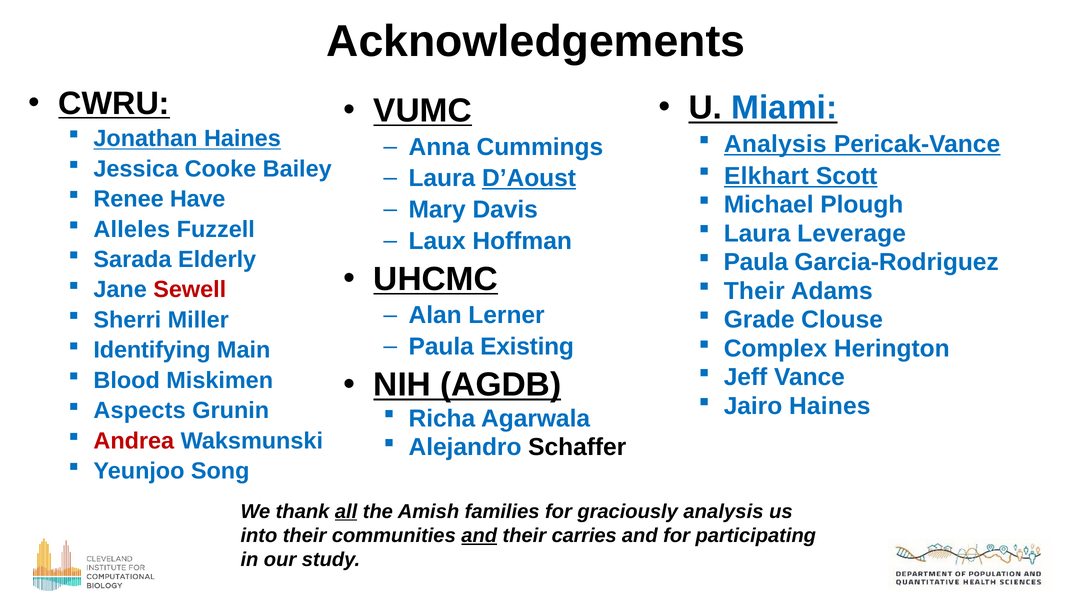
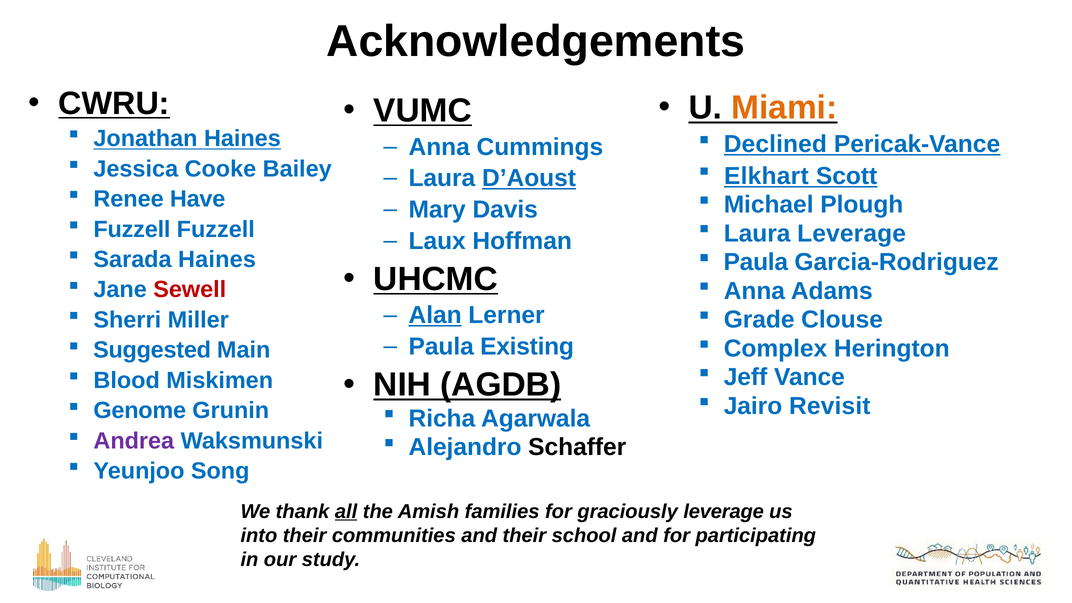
Miami colour: blue -> orange
Analysis at (775, 144): Analysis -> Declined
Alleles at (132, 229): Alleles -> Fuzzell
Sarada Elderly: Elderly -> Haines
Their at (754, 291): Their -> Anna
Alan underline: none -> present
Identifying: Identifying -> Suggested
Jairo Haines: Haines -> Revisit
Aspects: Aspects -> Genome
Andrea colour: red -> purple
graciously analysis: analysis -> leverage
and at (479, 536) underline: present -> none
carries: carries -> school
